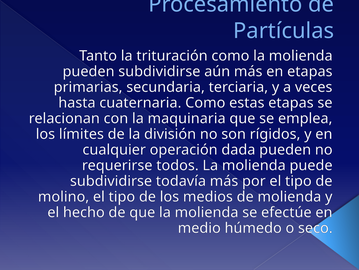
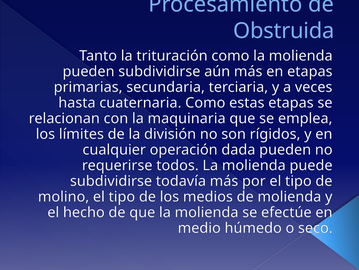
Partículas: Partículas -> Obstruida
